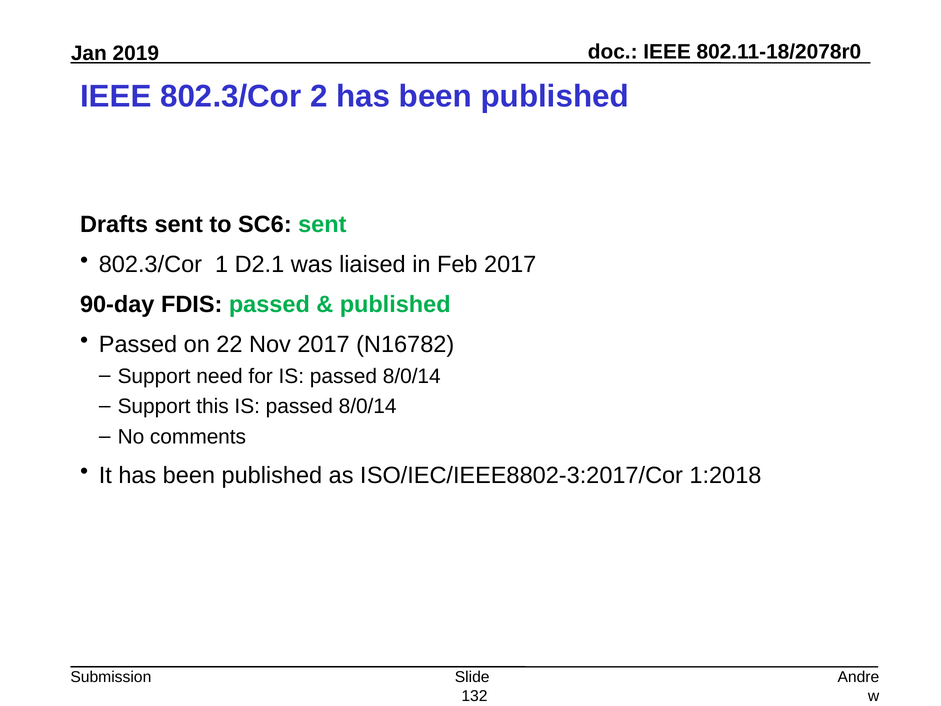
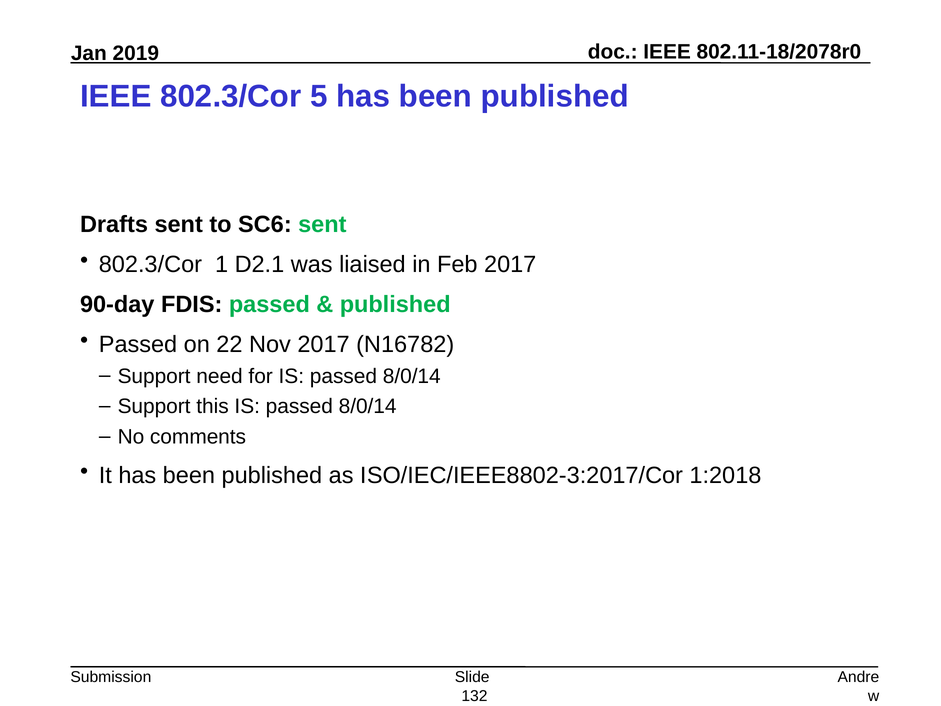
2: 2 -> 5
